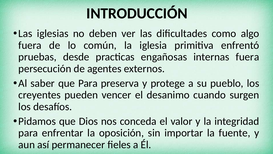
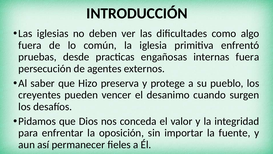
que Para: Para -> Hizo
